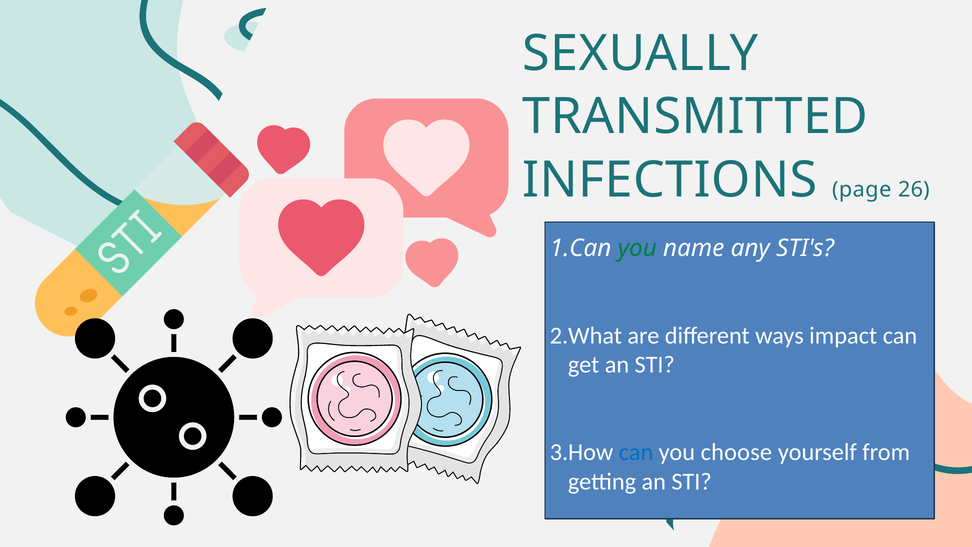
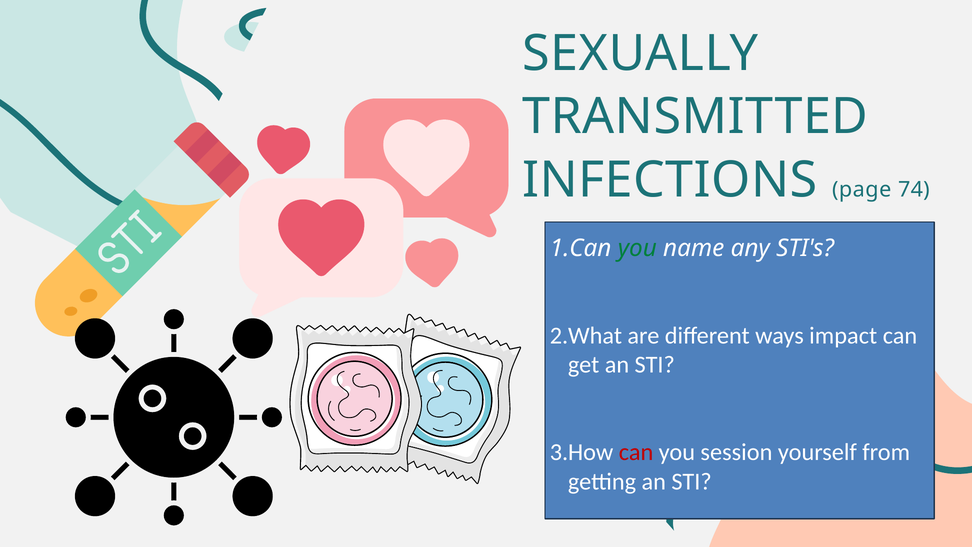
26: 26 -> 74
can at (636, 452) colour: blue -> red
choose: choose -> session
